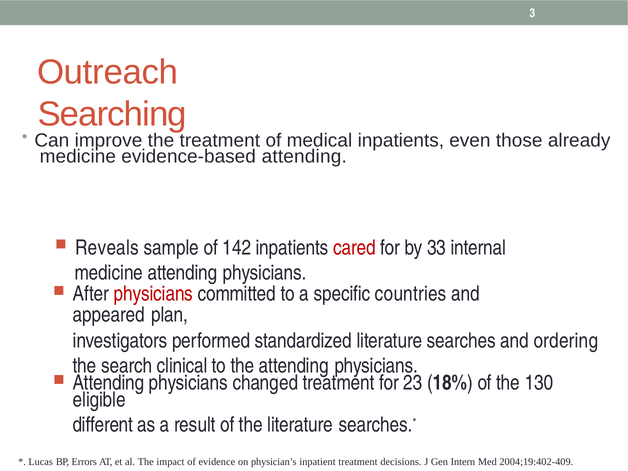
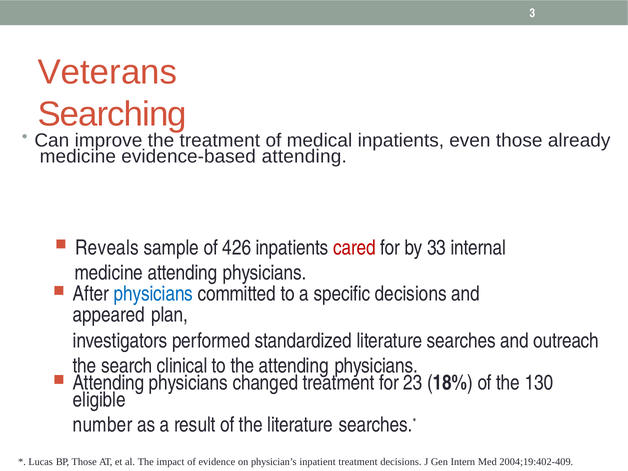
Outreach: Outreach -> Veterans
142: 142 -> 426
physicians at (154, 294) colour: red -> blue
specific countries: countries -> decisions
ordering: ordering -> outreach
different: different -> number
BP Errors: Errors -> Those
